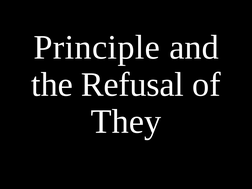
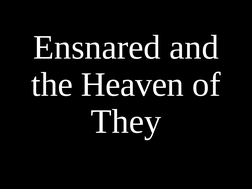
Principle: Principle -> Ensnared
Refusal: Refusal -> Heaven
